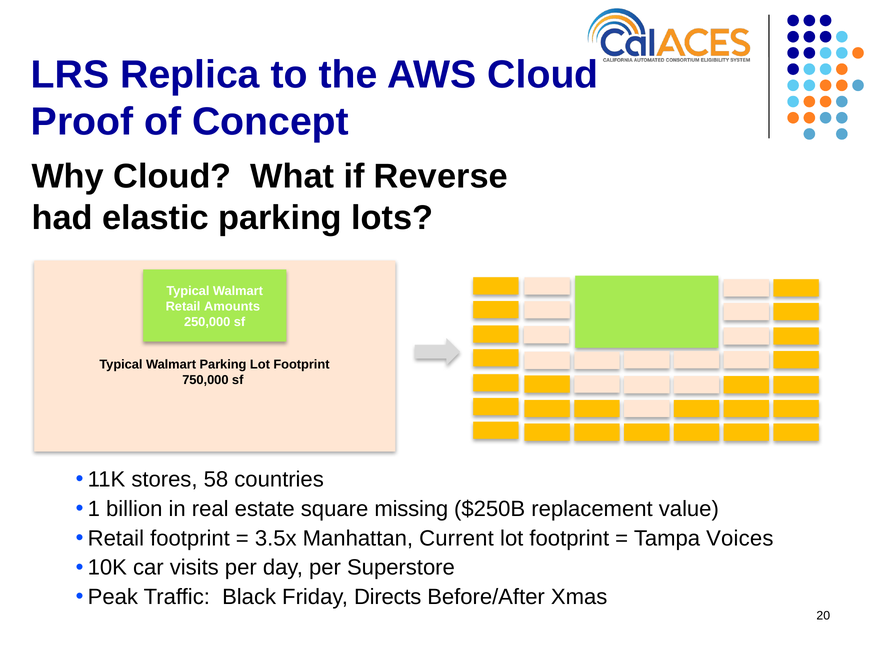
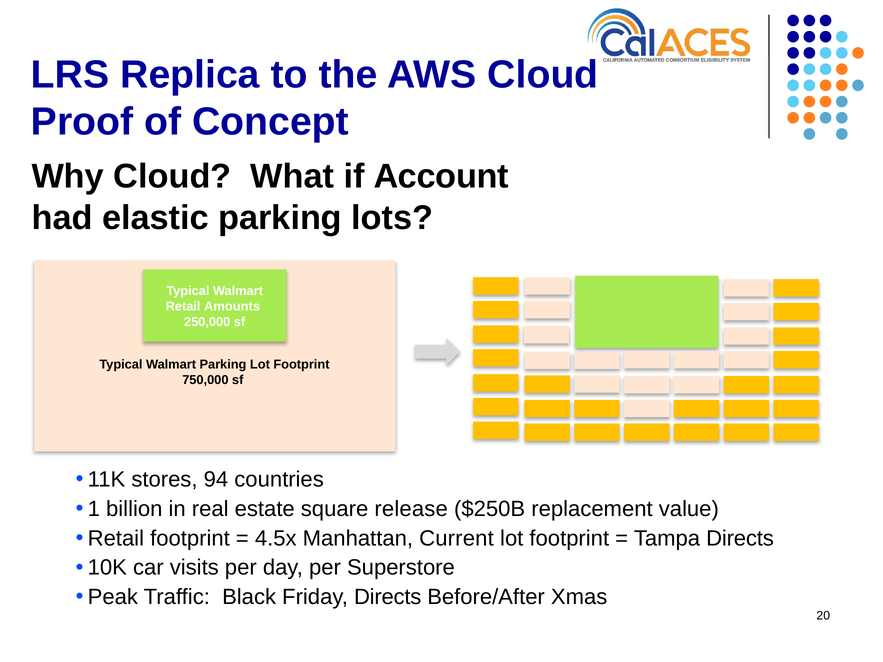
Reverse: Reverse -> Account
58: 58 -> 94
missing: missing -> release
3.5x: 3.5x -> 4.5x
Tampa Voices: Voices -> Directs
